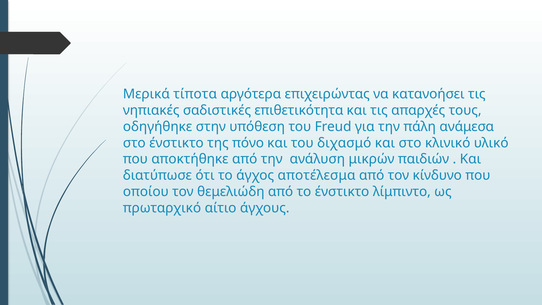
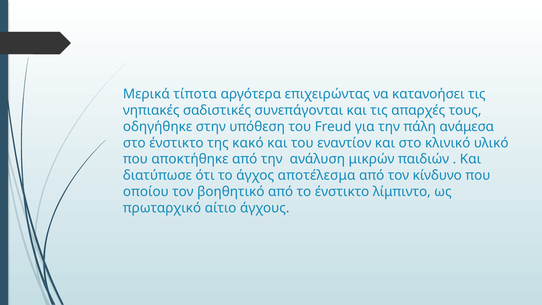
επιθετικότητα: επιθετικότητα -> συνεπάγονται
πόνο: πόνο -> κακό
διχασμό: διχασμό -> εναντίον
θεμελιώδη: θεμελιώδη -> βοηθητικό
